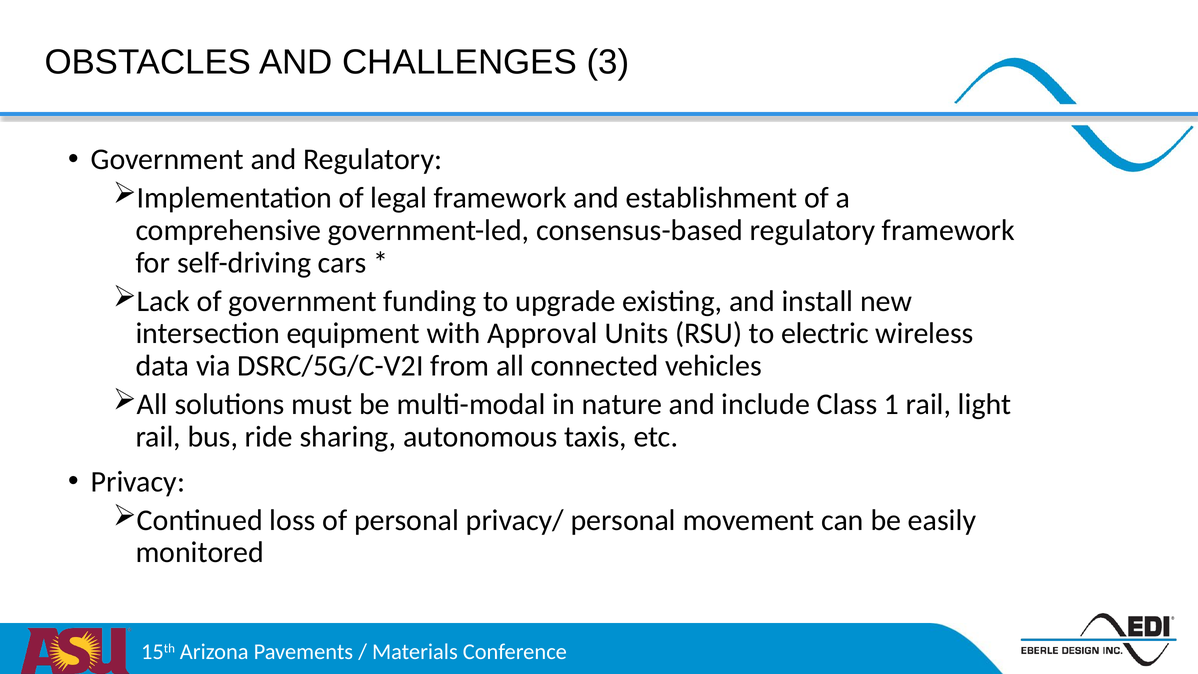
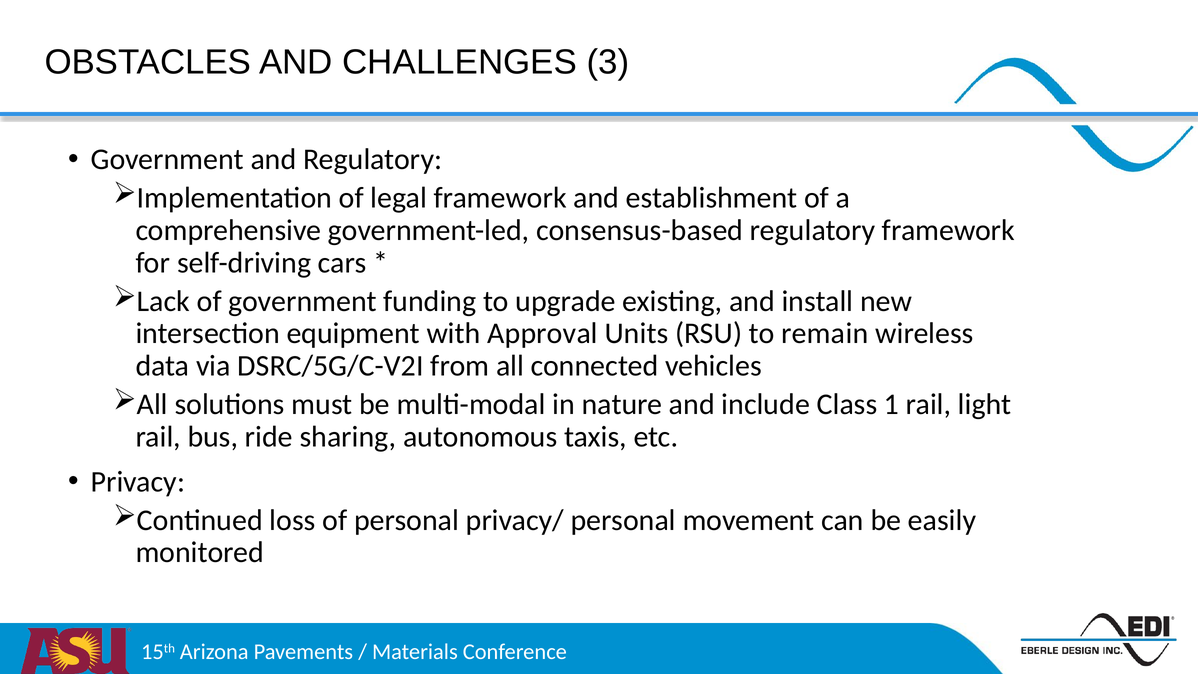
electric: electric -> remain
